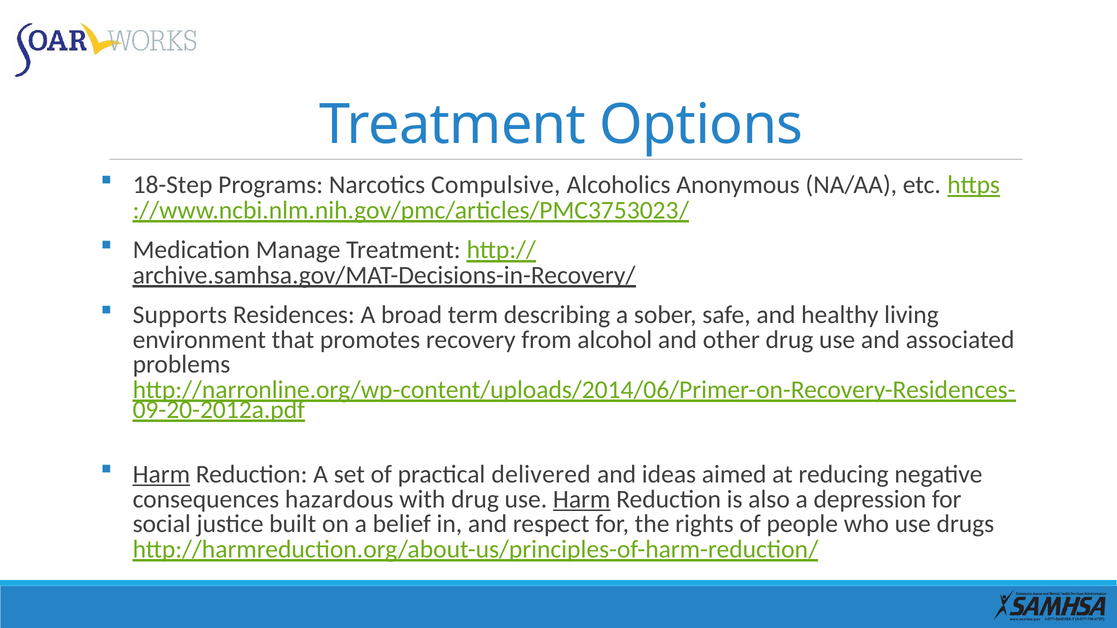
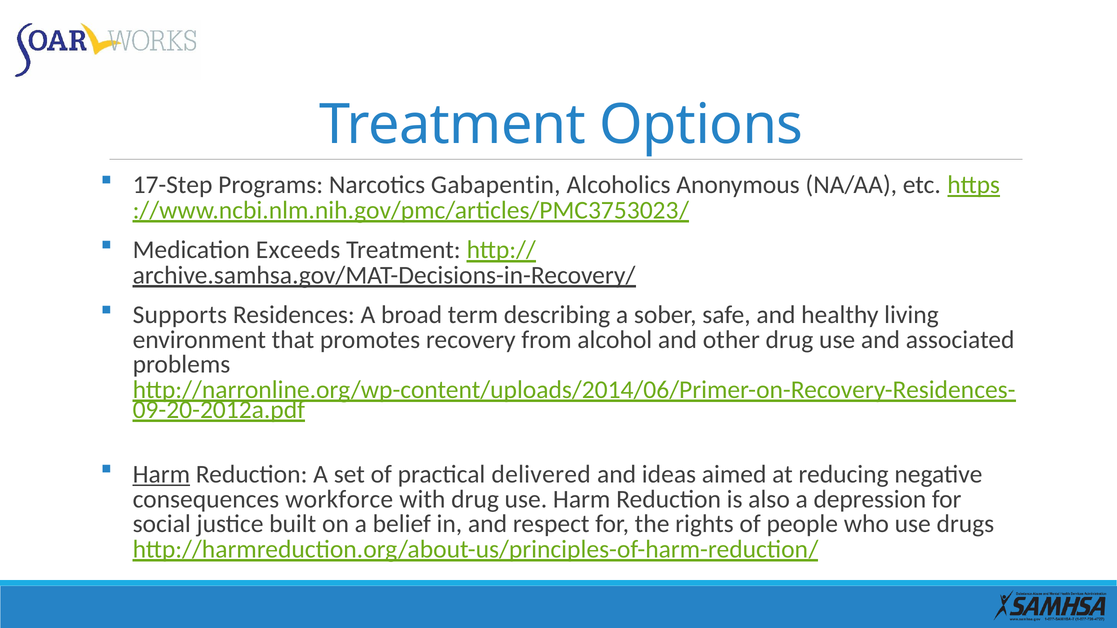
18-Step: 18-Step -> 17-Step
Compulsive: Compulsive -> Gabapentin
Manage: Manage -> Exceeds
hazardous: hazardous -> workforce
Harm at (582, 499) underline: present -> none
